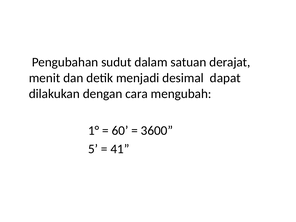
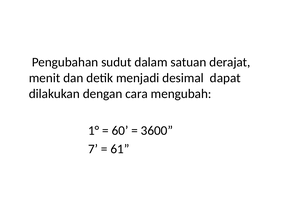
5: 5 -> 7
41: 41 -> 61
